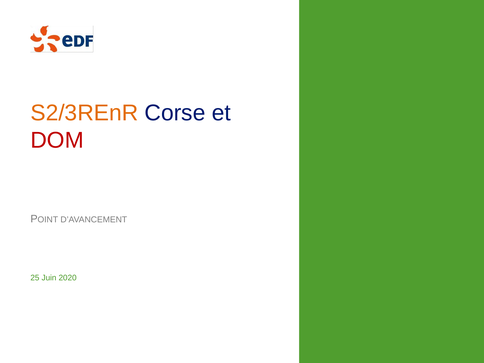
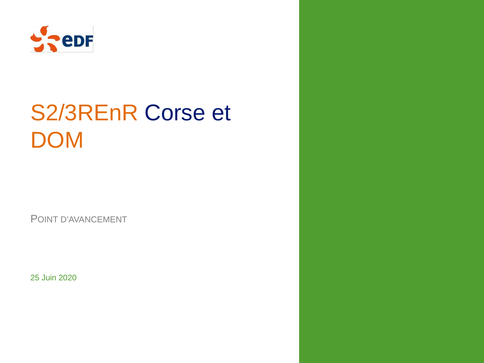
DOM colour: red -> orange
